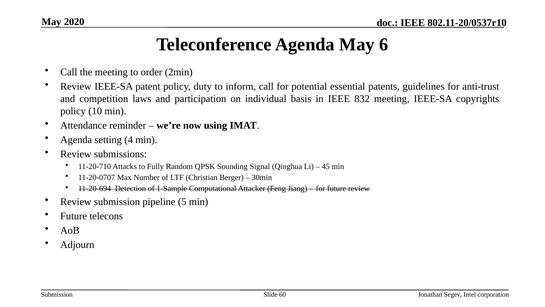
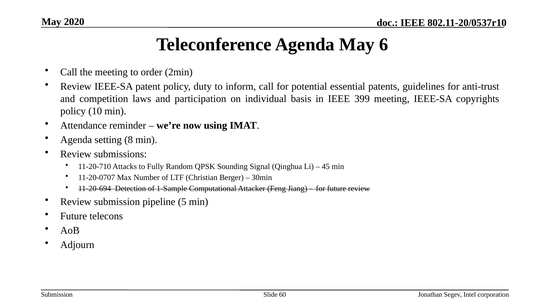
832: 832 -> 399
4: 4 -> 8
